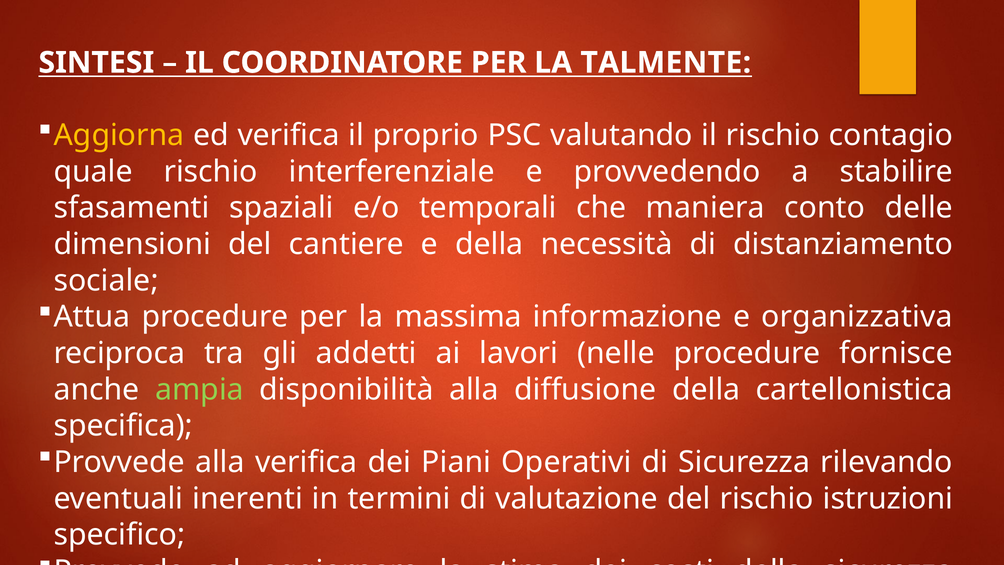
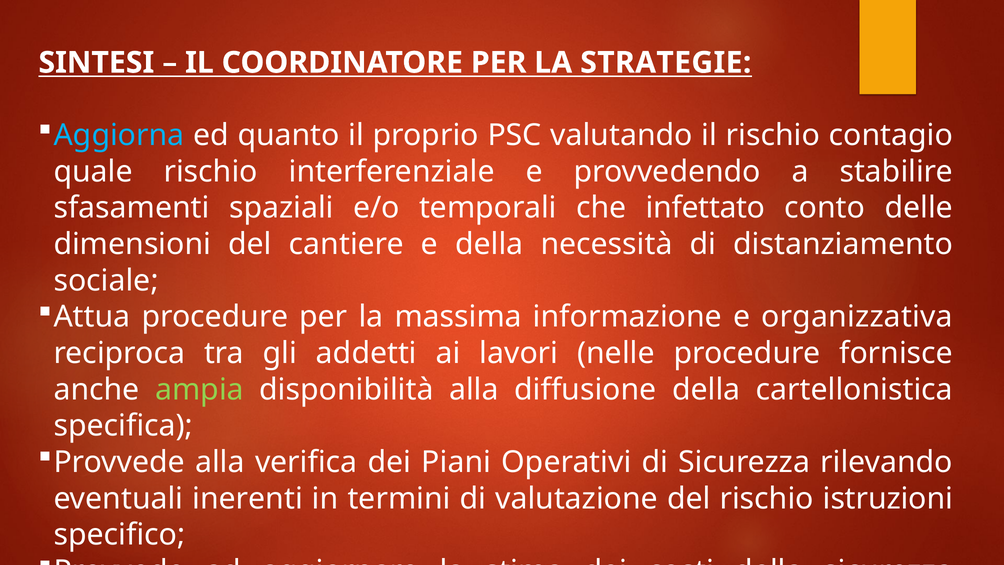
TALMENTE: TALMENTE -> STRATEGIE
Aggiorna colour: yellow -> light blue
ed verifica: verifica -> quanto
maniera: maniera -> infettato
